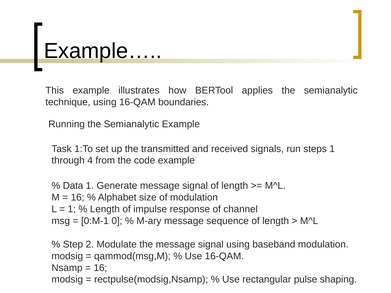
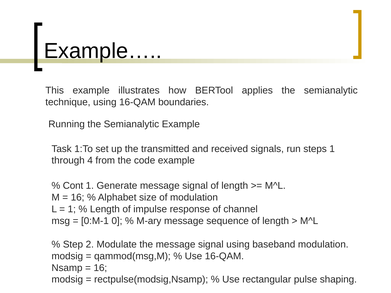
Data: Data -> Cont
